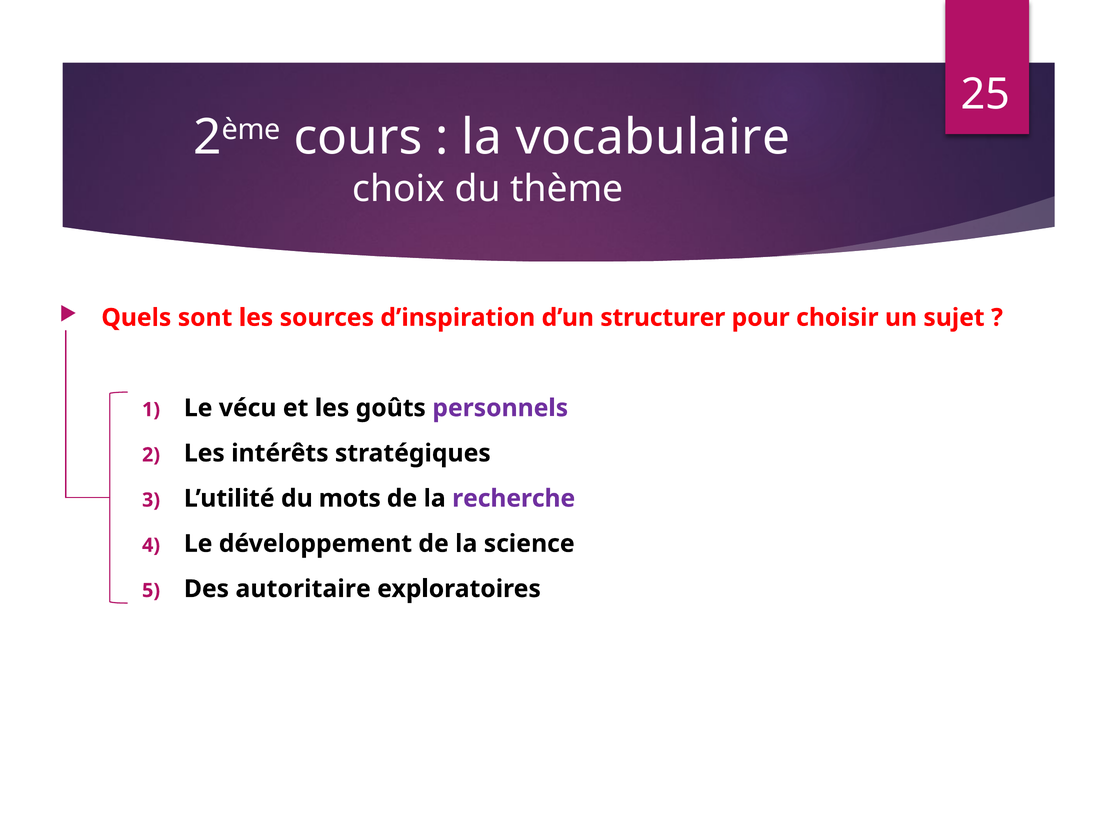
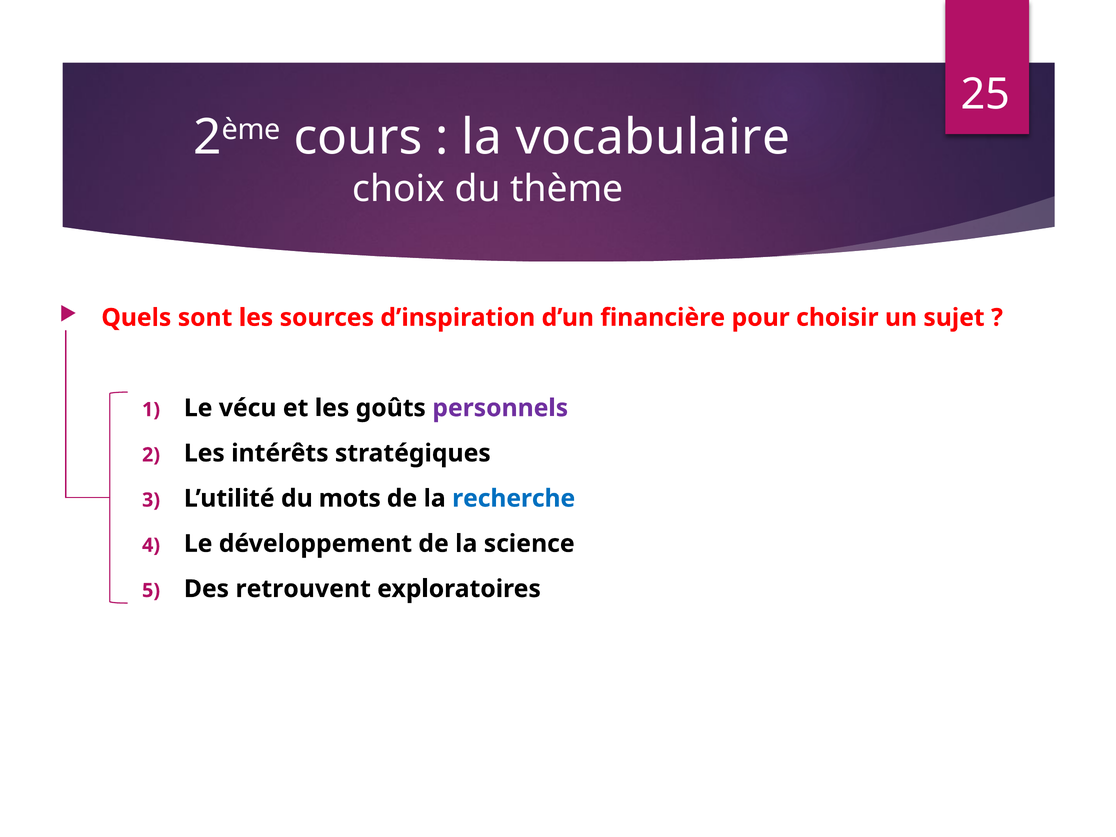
structurer: structurer -> financière
recherche colour: purple -> blue
autoritaire: autoritaire -> retrouvent
